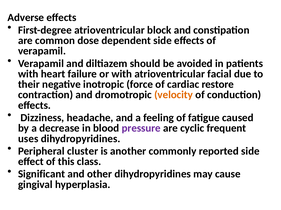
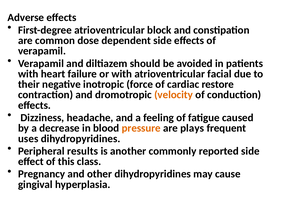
pressure colour: purple -> orange
cyclic: cyclic -> plays
cluster: cluster -> results
Significant: Significant -> Pregnancy
